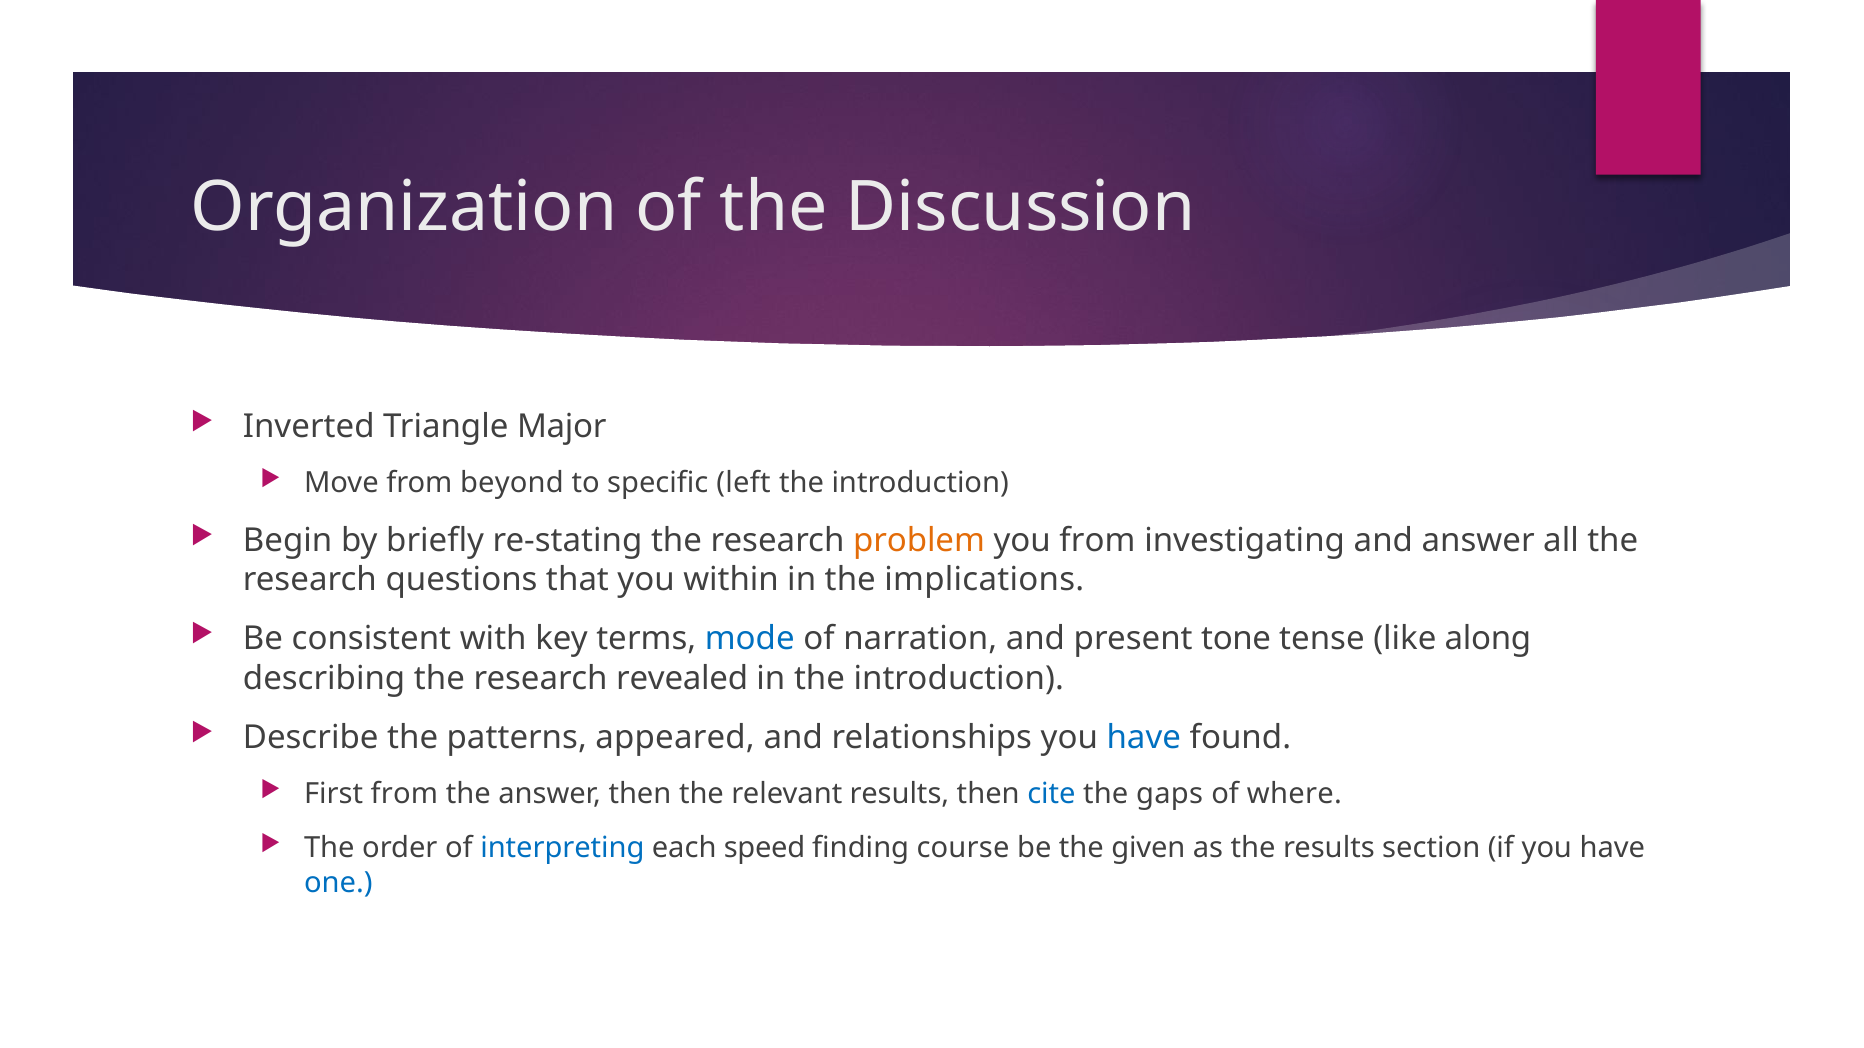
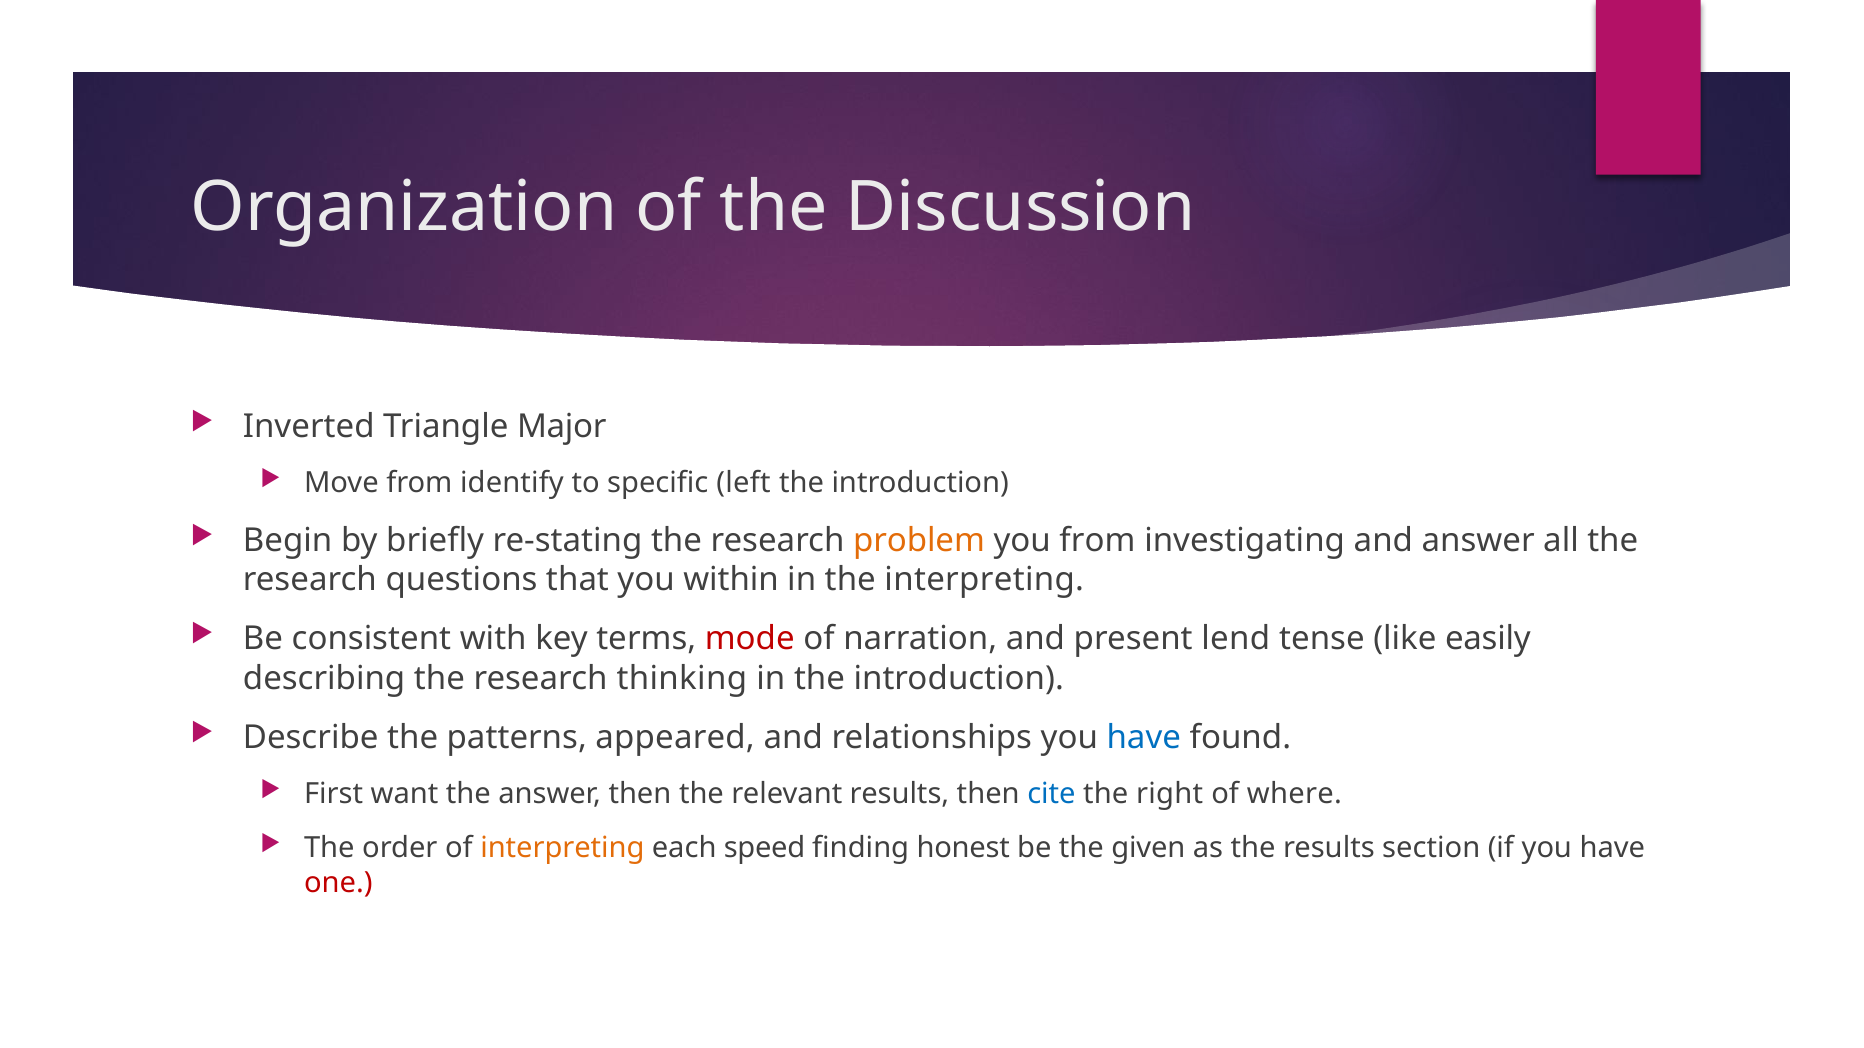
beyond: beyond -> identify
the implications: implications -> interpreting
mode colour: blue -> red
tone: tone -> lend
along: along -> easily
revealed: revealed -> thinking
First from: from -> want
gaps: gaps -> right
interpreting at (562, 849) colour: blue -> orange
course: course -> honest
one colour: blue -> red
